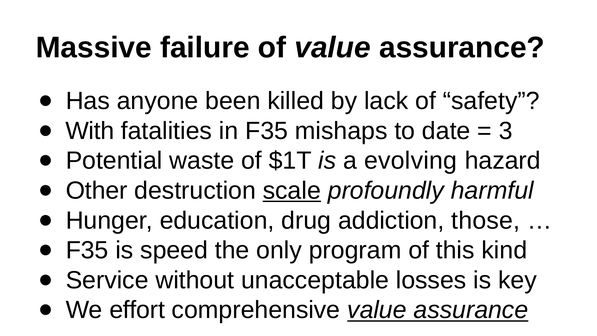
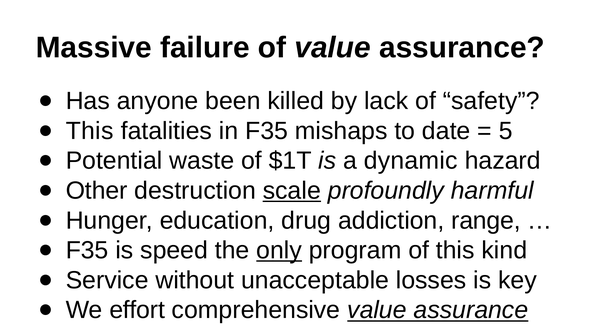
With at (90, 131): With -> This
3: 3 -> 5
evolving: evolving -> dynamic
those: those -> range
only underline: none -> present
